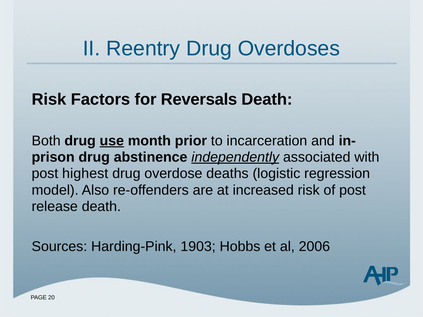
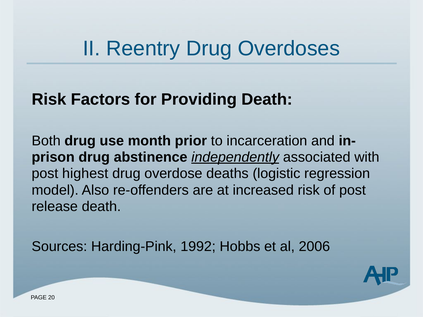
Reversals: Reversals -> Providing
use underline: present -> none
1903: 1903 -> 1992
